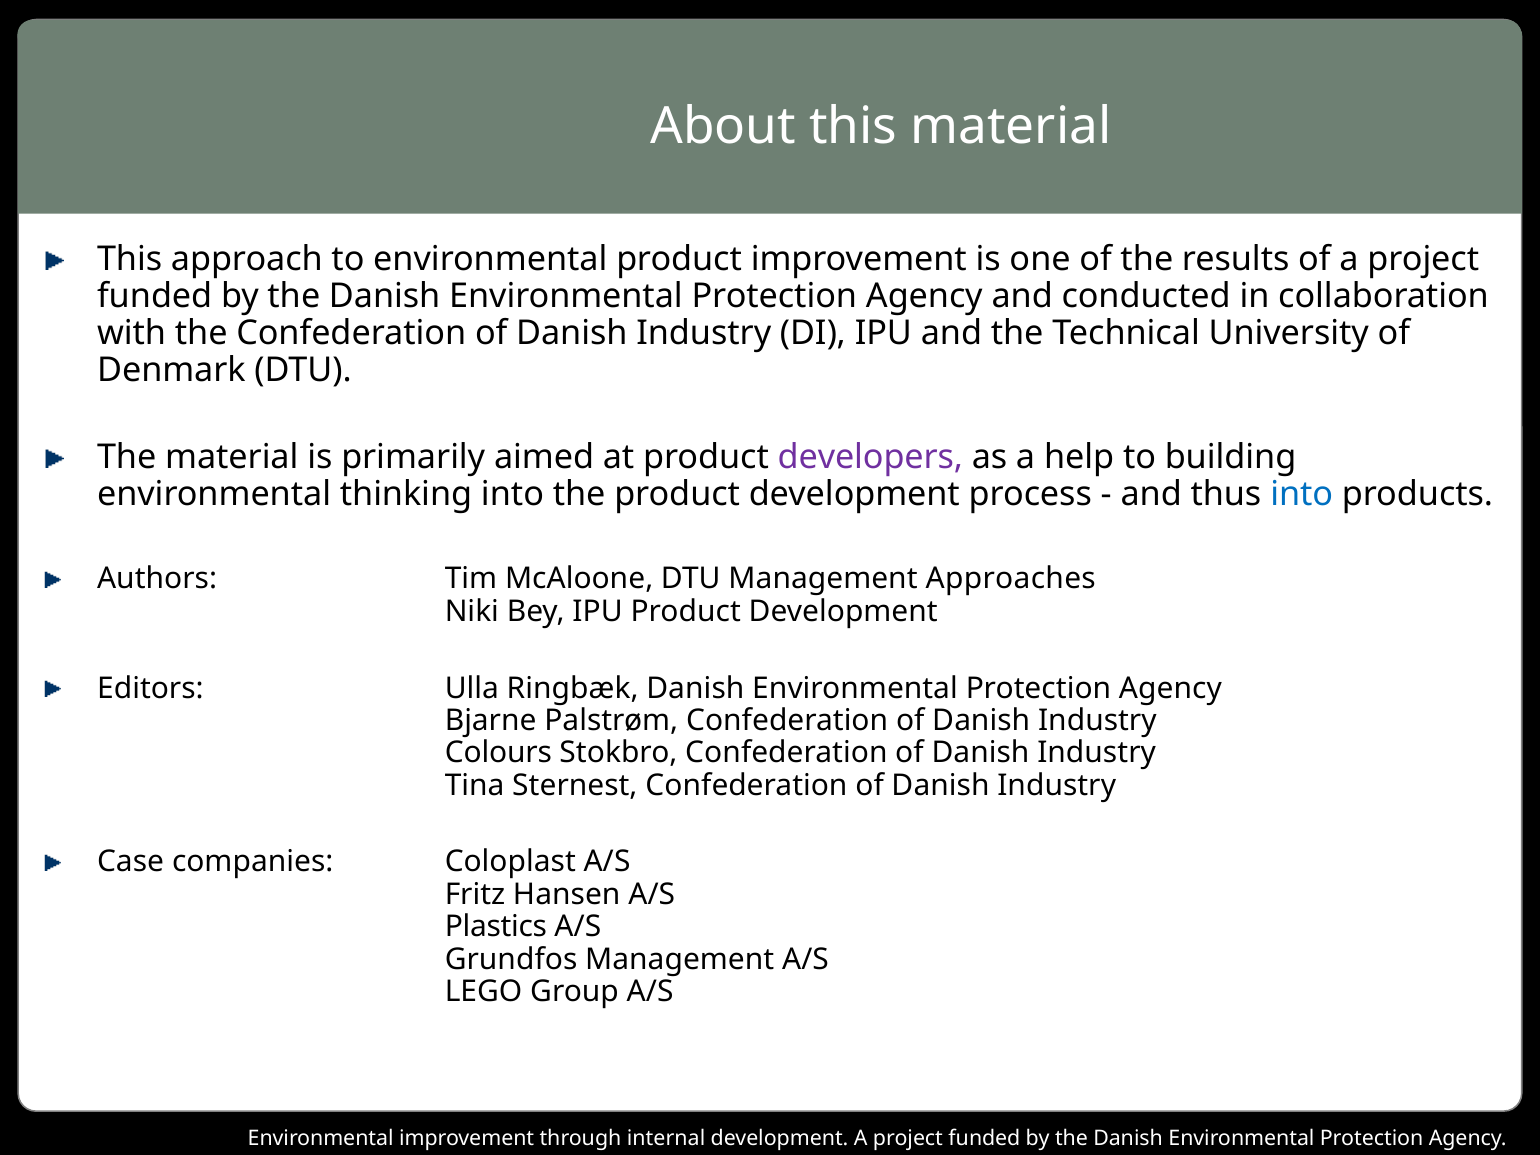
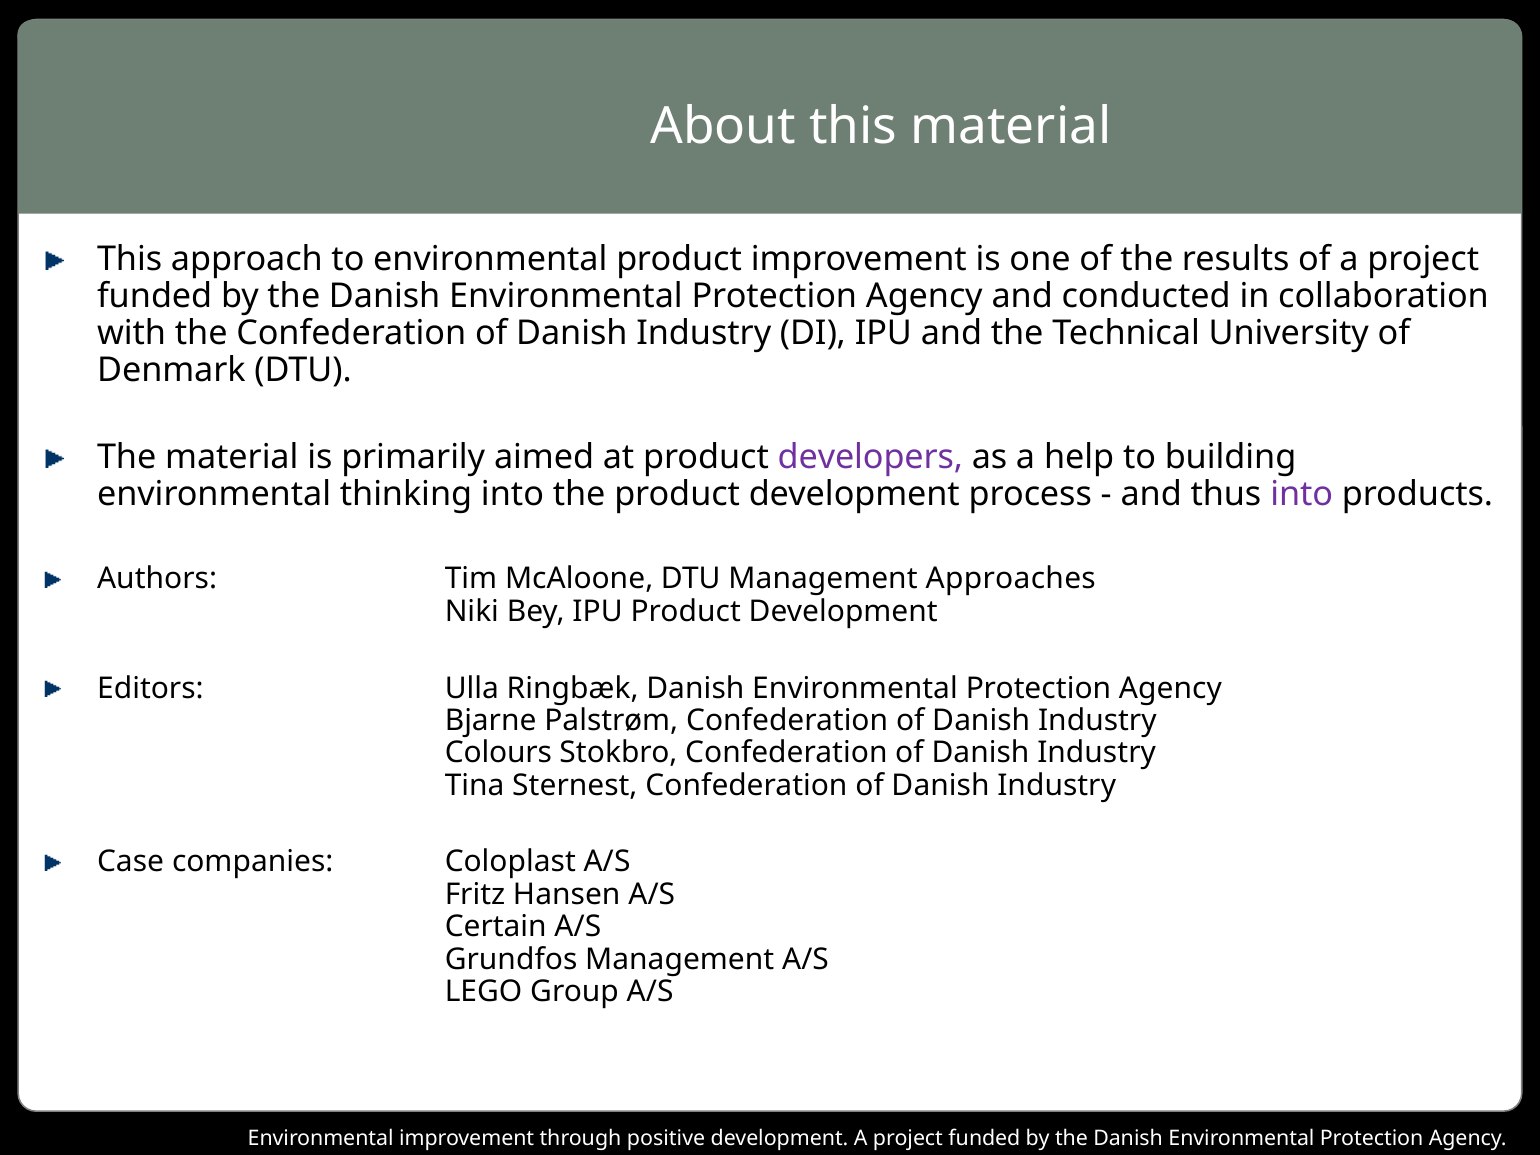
into at (1302, 495) colour: blue -> purple
Plastics: Plastics -> Certain
internal: internal -> positive
